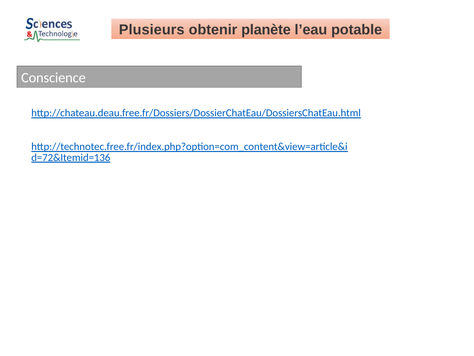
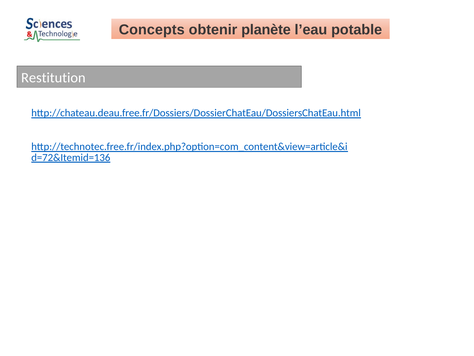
Plusieurs: Plusieurs -> Concepts
Conscience: Conscience -> Restitution
